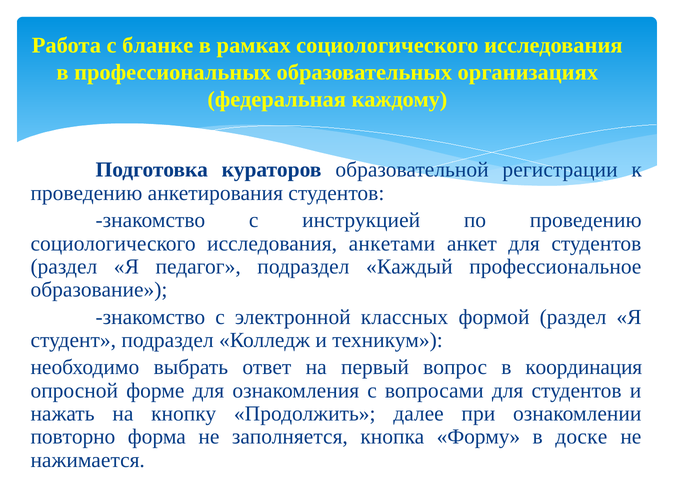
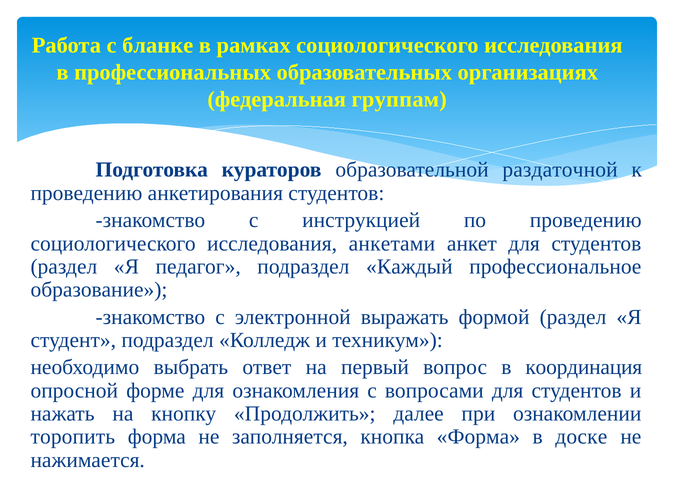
каждому: каждому -> группам
регистрации: регистрации -> раздаточной
классных: классных -> выражать
повторно: повторно -> торопить
кнопка Форму: Форму -> Форма
